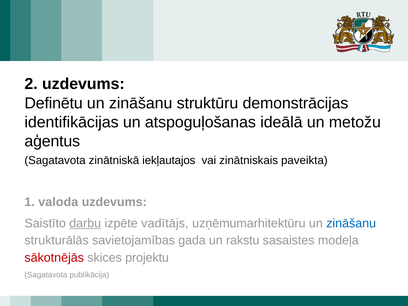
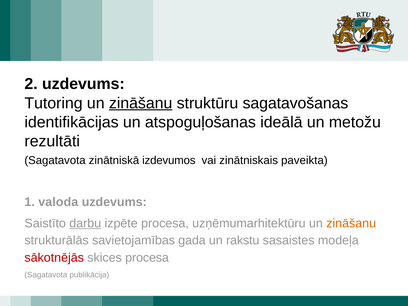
Definētu: Definētu -> Tutoring
zināšanu at (141, 103) underline: none -> present
demonstrācijas: demonstrācijas -> sagatavošanas
aģentus: aģentus -> rezultāti
iekļautajos: iekļautajos -> izdevumos
izpēte vadītājs: vadītājs -> procesa
zināšanu at (351, 223) colour: blue -> orange
skices projektu: projektu -> procesa
